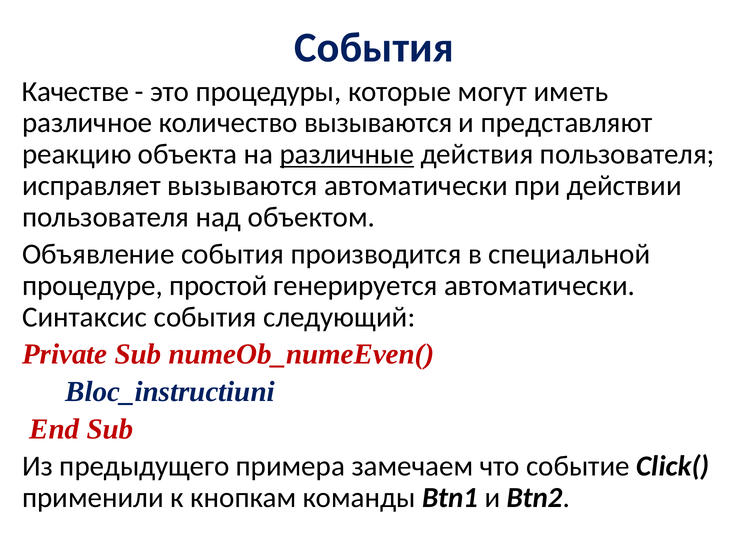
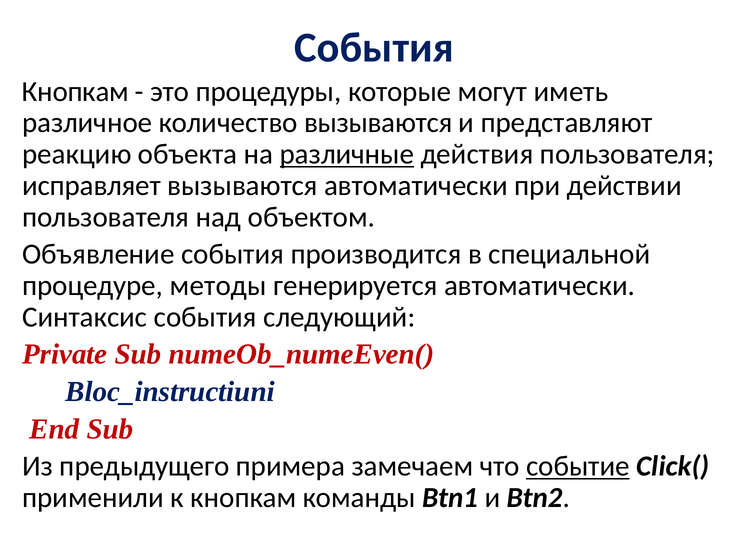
Качестве at (75, 92): Качестве -> Кнопкам
простой: простой -> методы
событие underline: none -> present
